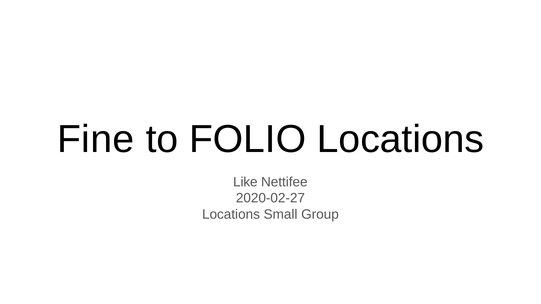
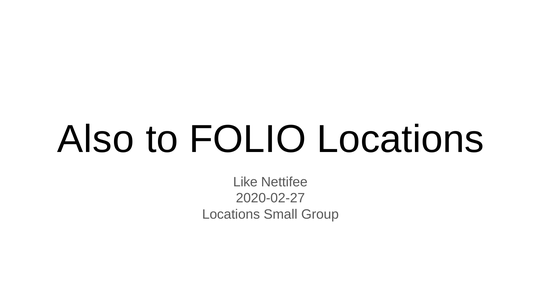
Fine: Fine -> Also
